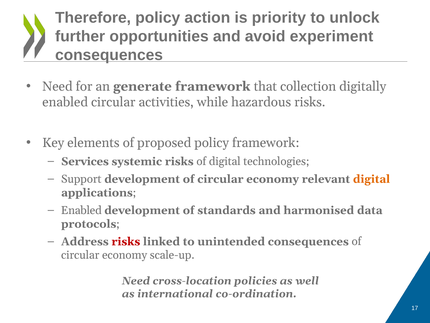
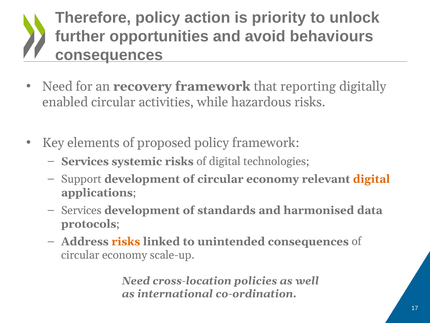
experiment: experiment -> behaviours
generate: generate -> recovery
collection: collection -> reporting
Enabled at (81, 210): Enabled -> Services
risks at (126, 241) colour: red -> orange
